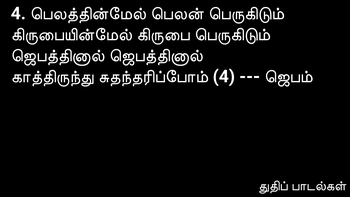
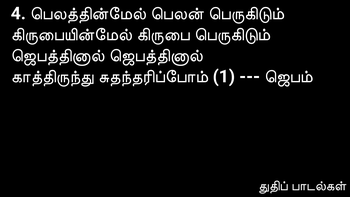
4 at (224, 76): 4 -> 1
